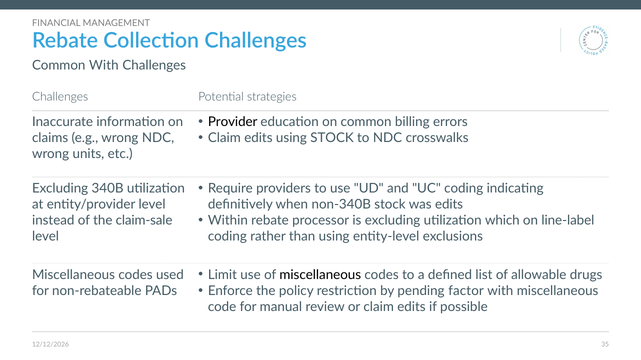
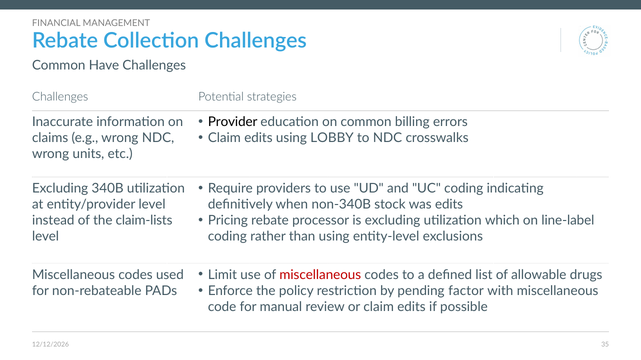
Common With: With -> Have
using STOCK: STOCK -> LOBBY
Within: Within -> Pricing
claim-sale: claim-sale -> claim-lists
miscellaneous at (320, 275) colour: black -> red
